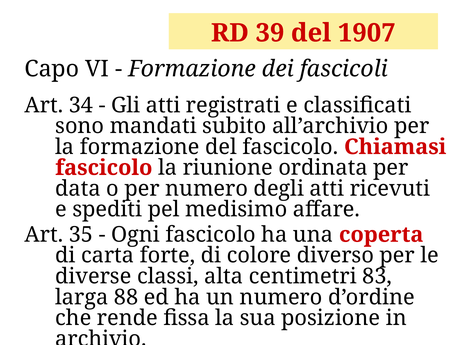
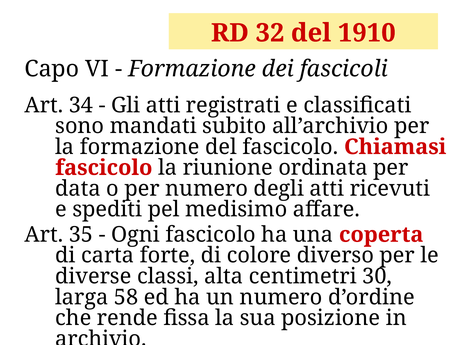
39: 39 -> 32
1907: 1907 -> 1910
83: 83 -> 30
88: 88 -> 58
